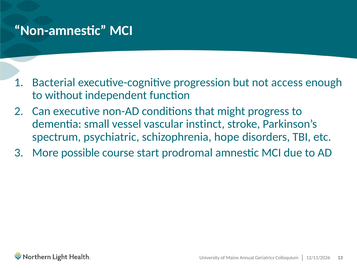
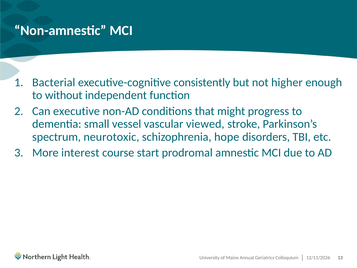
progression: progression -> consistently
access: access -> higher
instinct: instinct -> viewed
psychiatric: psychiatric -> neurotoxic
possible: possible -> interest
